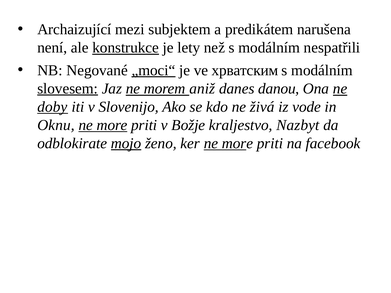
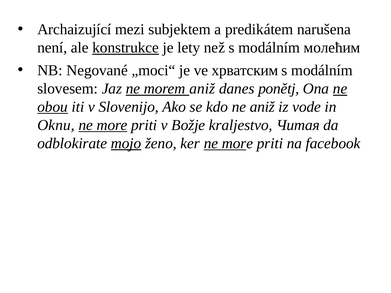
nespatřili: nespatřili -> молећим
„moci“ underline: present -> none
slovesem underline: present -> none
danou: danou -> ponětj
doby: doby -> obou
ne živá: živá -> aniž
Nazbyt: Nazbyt -> Читая
